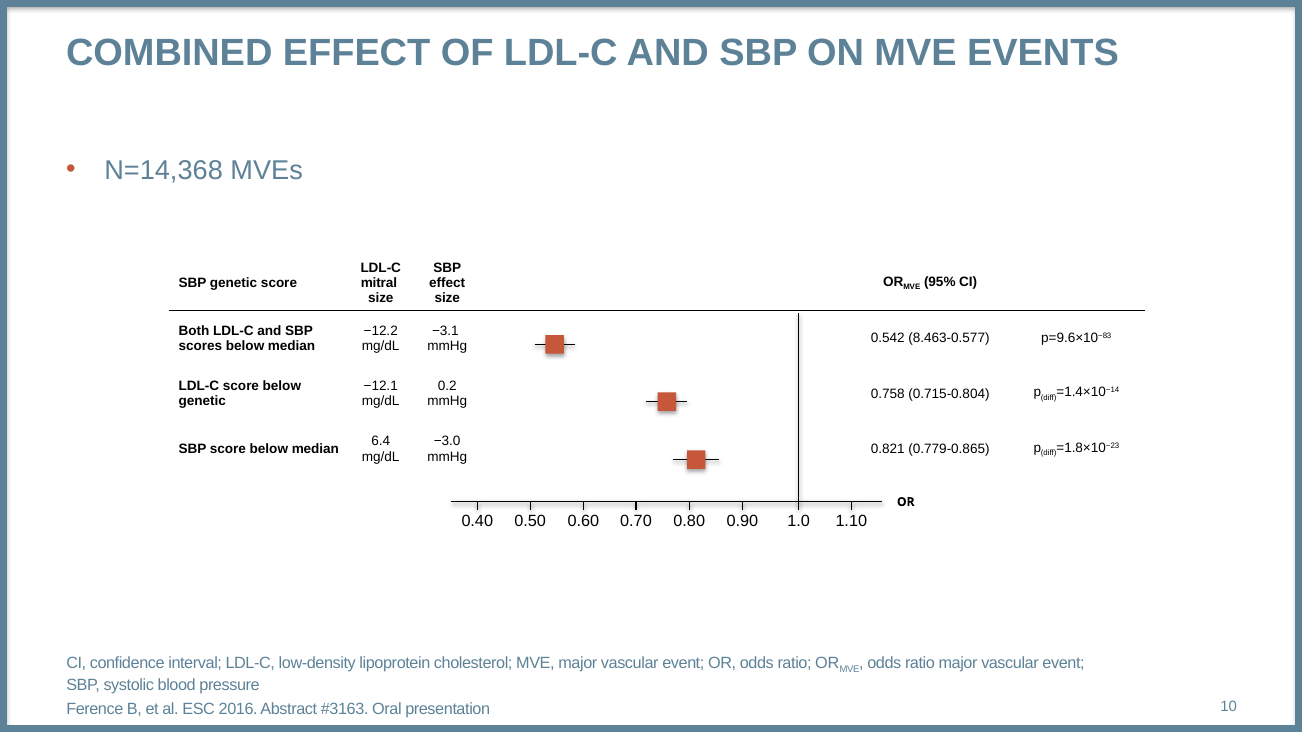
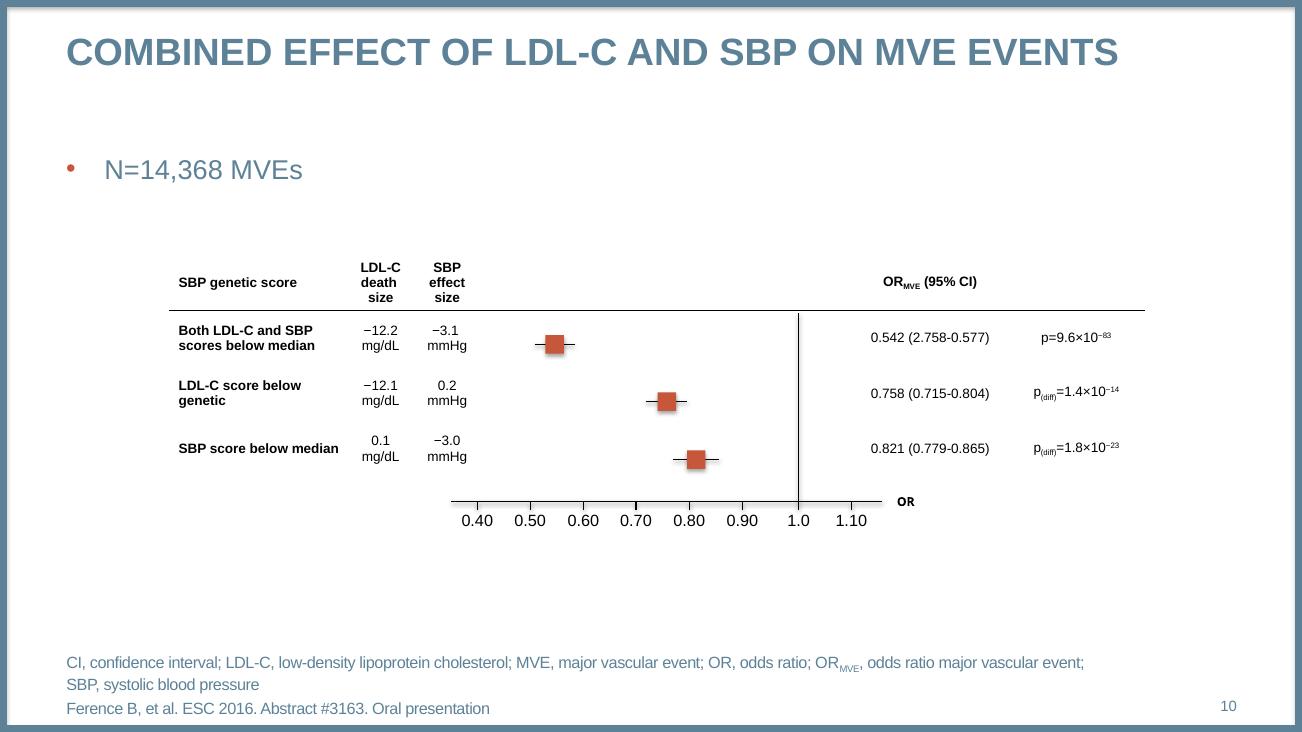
mitral: mitral -> death
8.463-0.577: 8.463-0.577 -> 2.758-0.577
6.4: 6.4 -> 0.1
